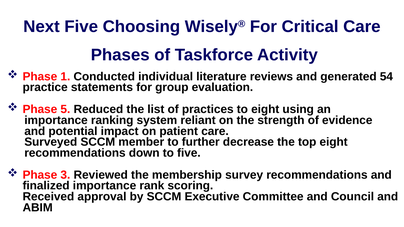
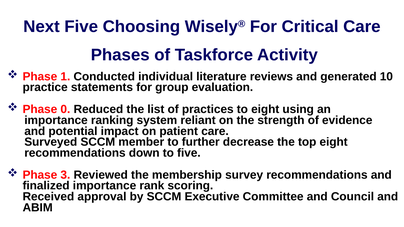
54: 54 -> 10
5: 5 -> 0
